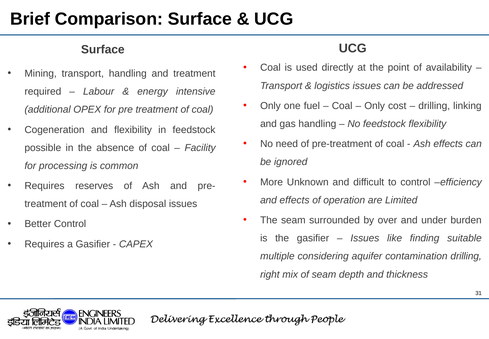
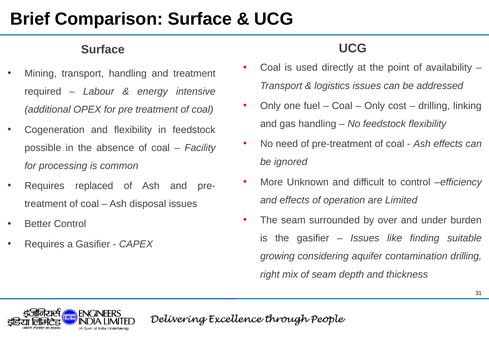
reserves: reserves -> replaced
multiple: multiple -> growing
